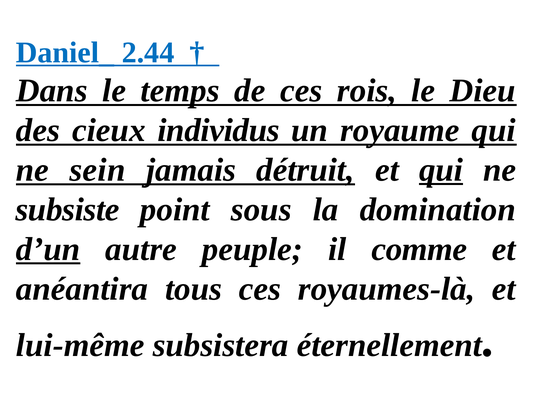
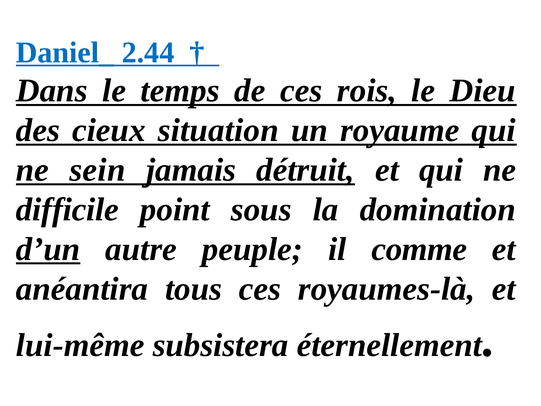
individus: individus -> situation
qui at (441, 170) underline: present -> none
subsiste: subsiste -> difficile
